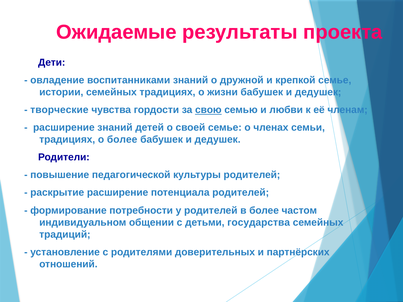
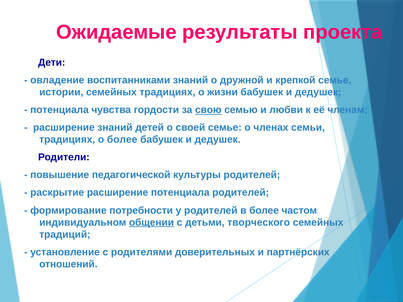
творческие at (59, 110): творческие -> потенциала
общении underline: none -> present
государства: государства -> творческого
